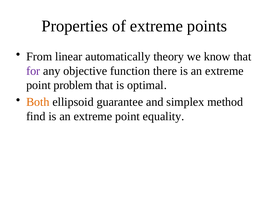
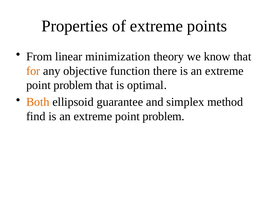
automatically: automatically -> minimization
for colour: purple -> orange
equality at (163, 116): equality -> problem
